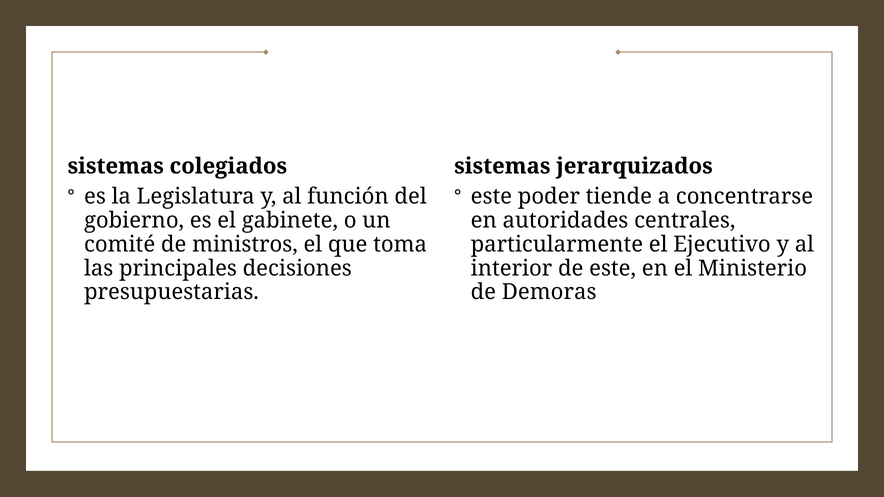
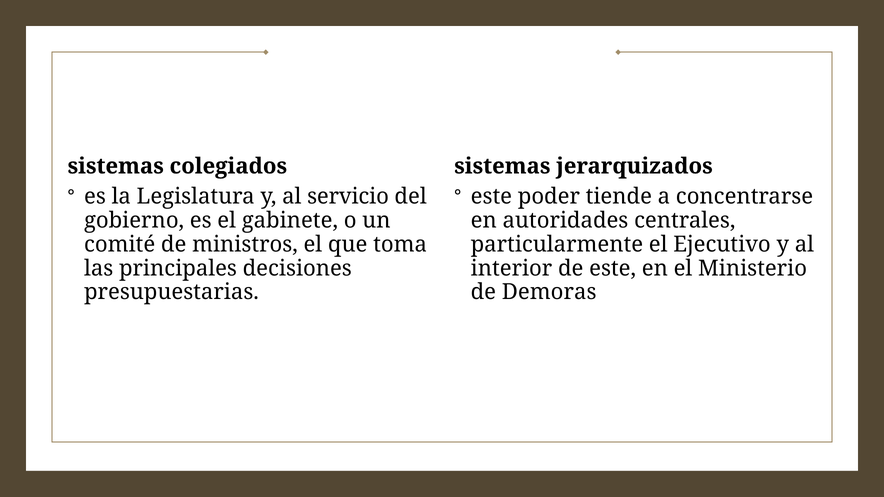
función: función -> servicio
